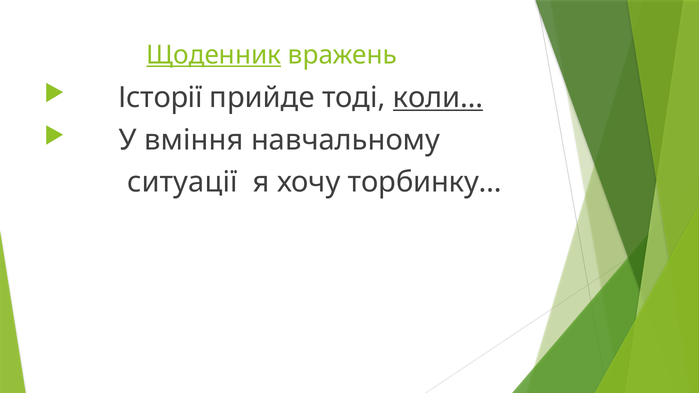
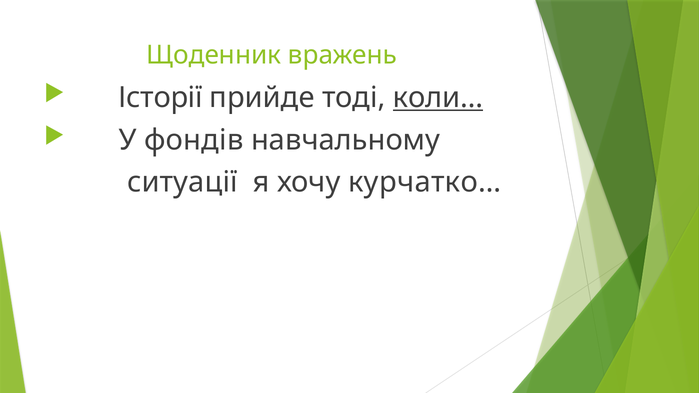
Щоденник underline: present -> none
вміння: вміння -> фондів
торбинку…: торбинку… -> курчатко…
